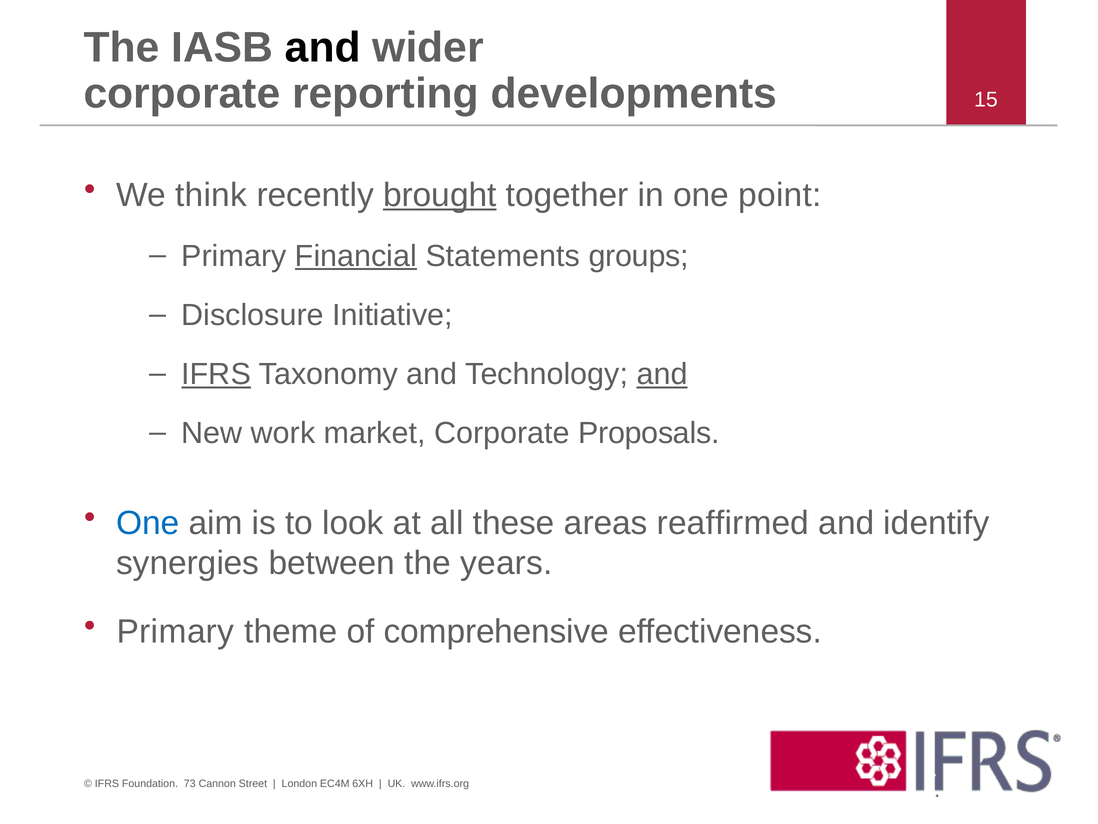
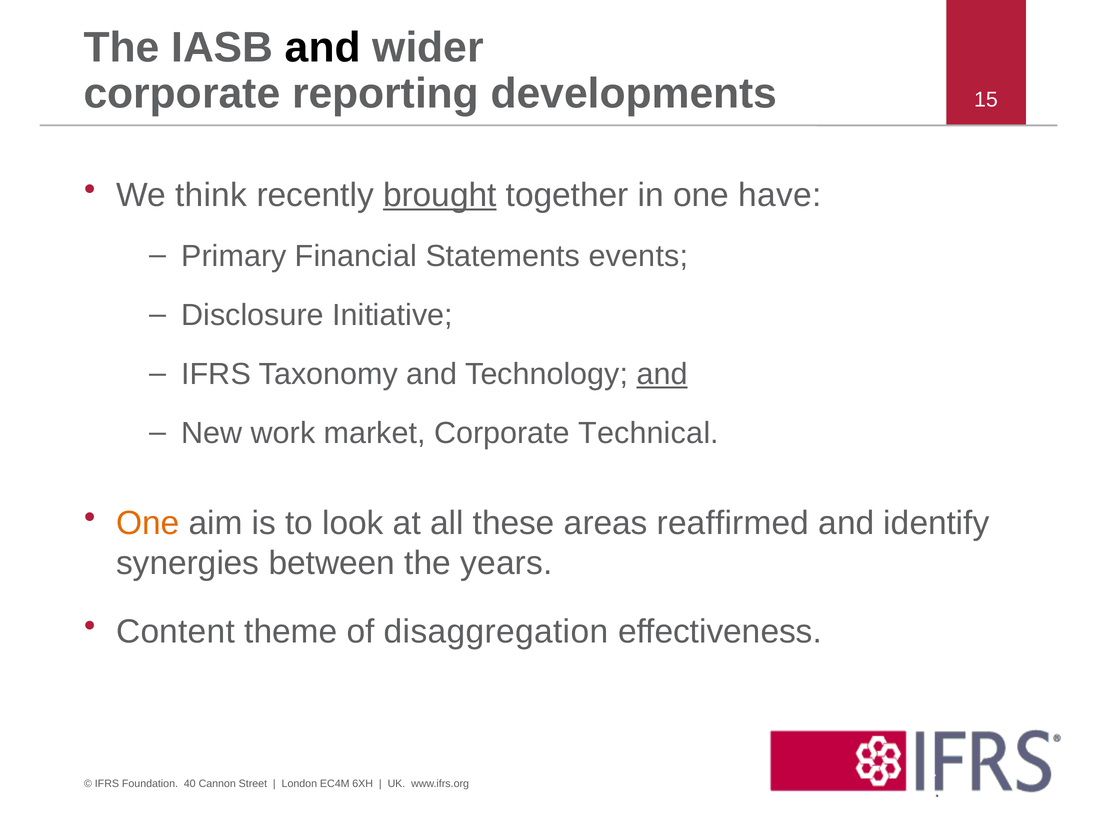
point: point -> have
Financial underline: present -> none
groups: groups -> events
IFRS at (216, 374) underline: present -> none
Proposals: Proposals -> Technical
One at (148, 523) colour: blue -> orange
Primary at (176, 632): Primary -> Content
comprehensive: comprehensive -> disaggregation
73: 73 -> 40
